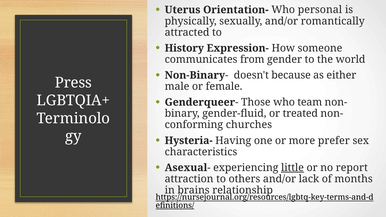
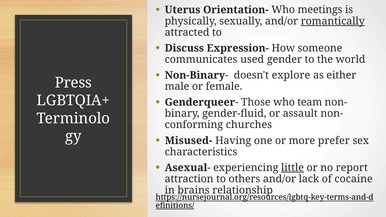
personal: personal -> meetings
romantically underline: none -> present
History: History -> Discuss
from: from -> used
because: because -> explore
treated: treated -> assault
Hysteria-: Hysteria- -> Misused-
months: months -> cocaine
